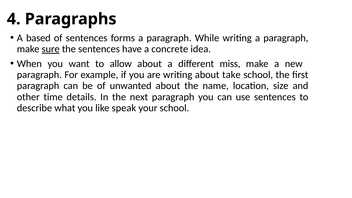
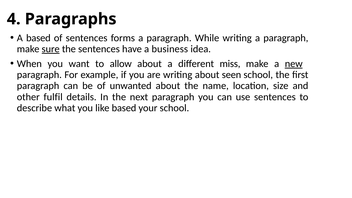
concrete: concrete -> business
new underline: none -> present
take: take -> seen
time: time -> fulfil
like speak: speak -> based
